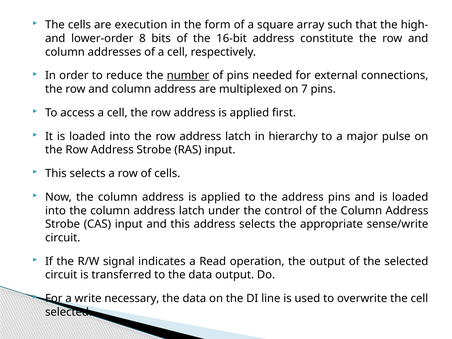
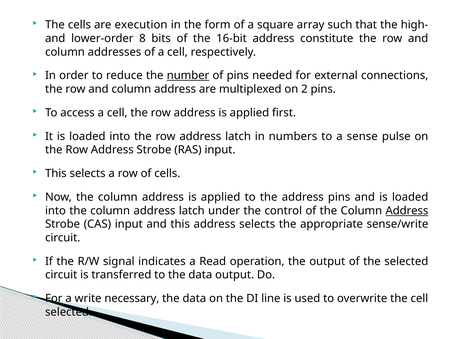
7: 7 -> 2
hierarchy: hierarchy -> numbers
major: major -> sense
Address at (407, 211) underline: none -> present
